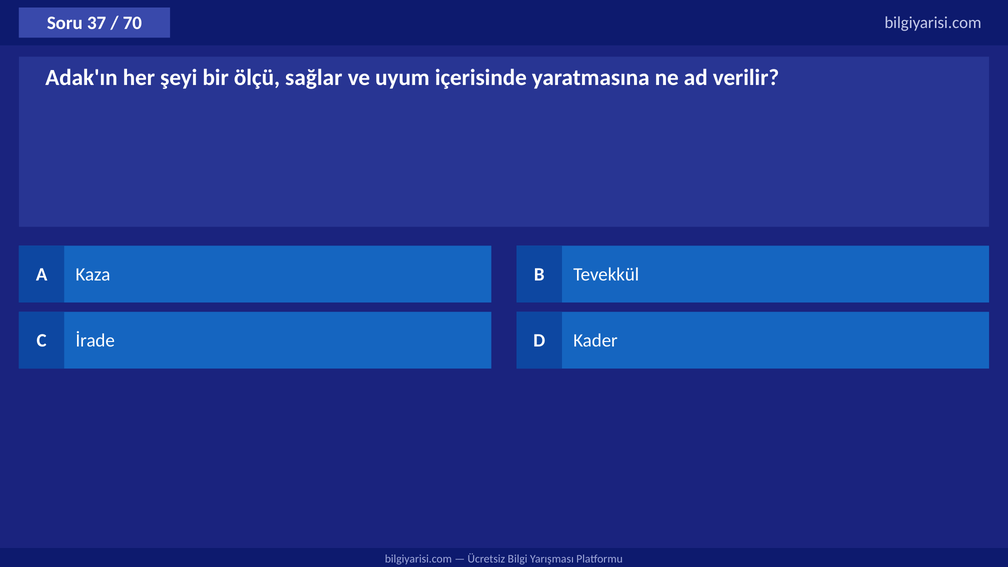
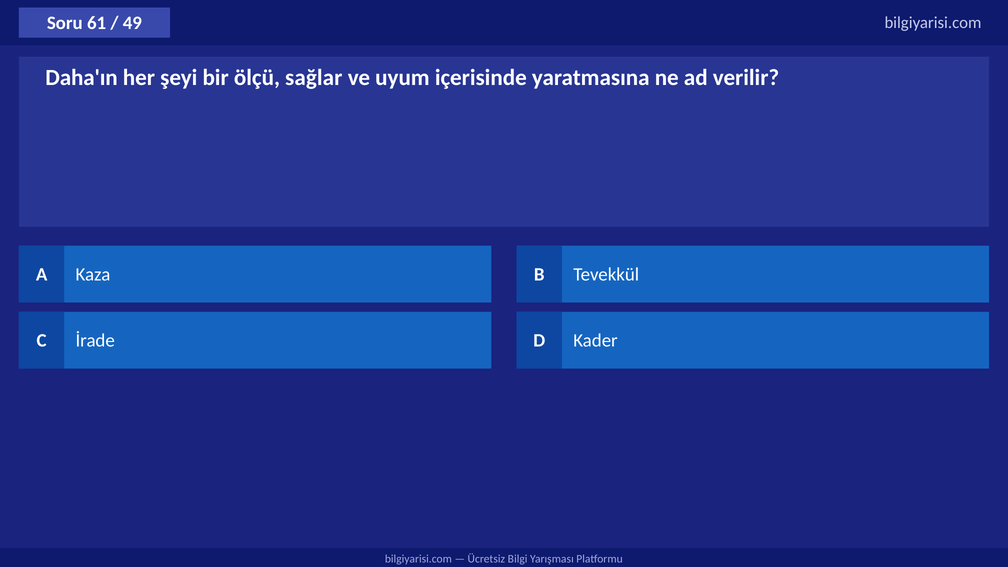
37: 37 -> 61
70: 70 -> 49
Adak'ın: Adak'ın -> Daha'ın
